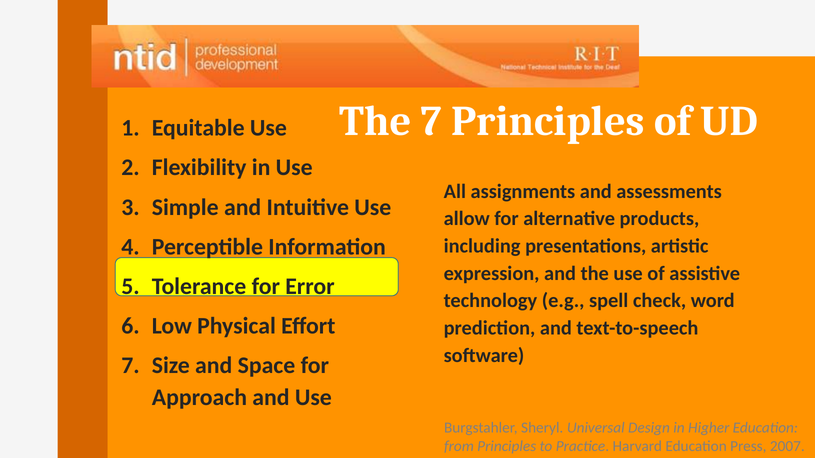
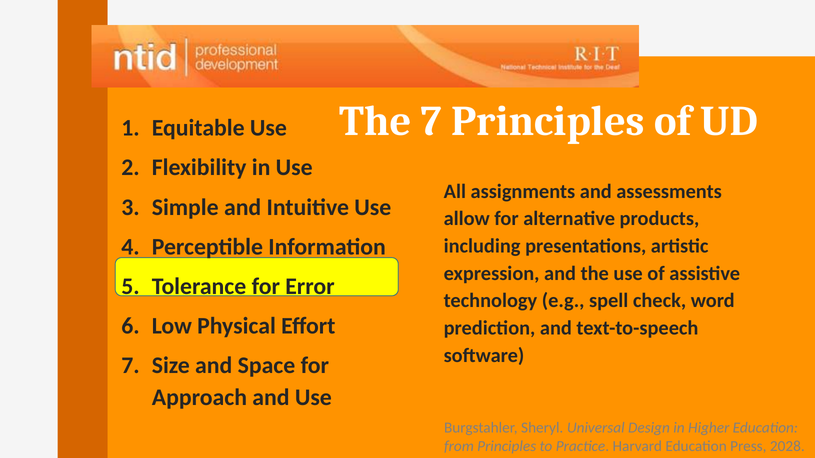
2007: 2007 -> 2028
